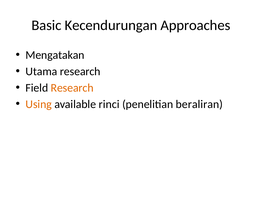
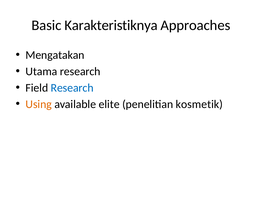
Kecendurungan: Kecendurungan -> Karakteristiknya
Research at (72, 88) colour: orange -> blue
rinci: rinci -> elite
beraliran: beraliran -> kosmetik
